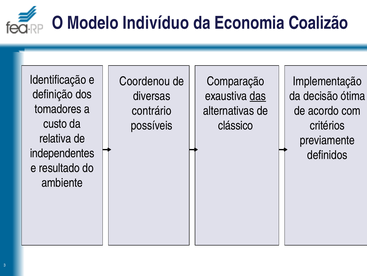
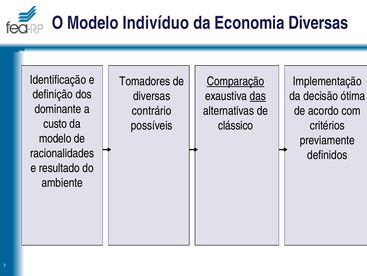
Economia Coalizão: Coalizão -> Diversas
Coordenou: Coordenou -> Tomadores
Comparação underline: none -> present
tomadores: tomadores -> dominante
relativa at (55, 138): relativa -> modelo
independentes: independentes -> racionalidades
